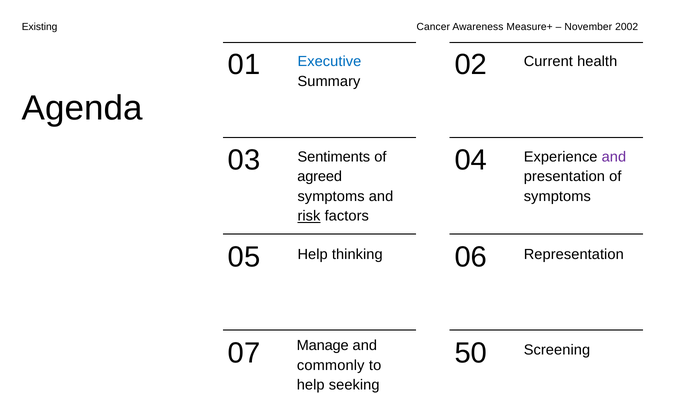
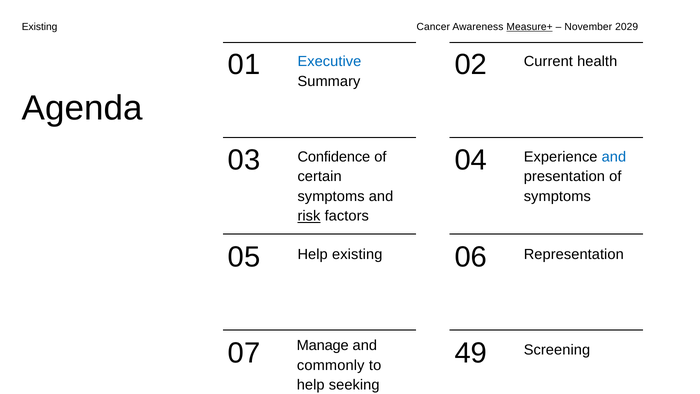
Measure+ underline: none -> present
2002: 2002 -> 2029
Sentiments: Sentiments -> Confidence
and at (614, 157) colour: purple -> blue
agreed: agreed -> certain
Help thinking: thinking -> existing
50: 50 -> 49
